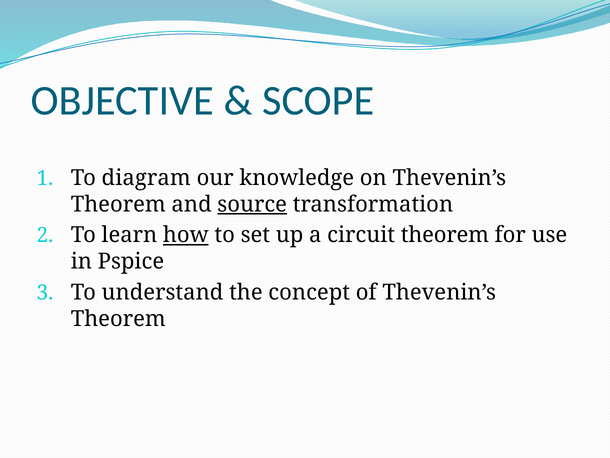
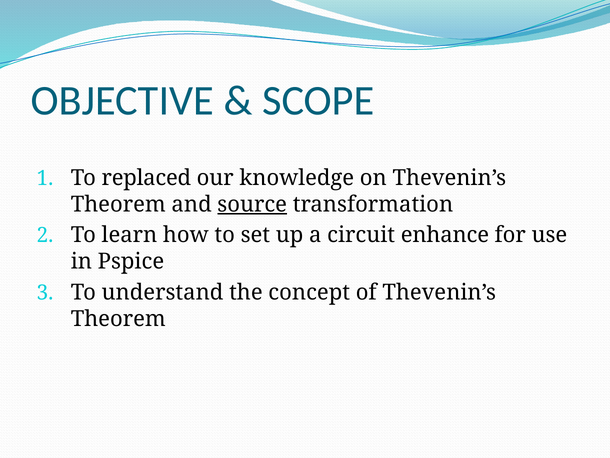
diagram: diagram -> replaced
how underline: present -> none
circuit theorem: theorem -> enhance
